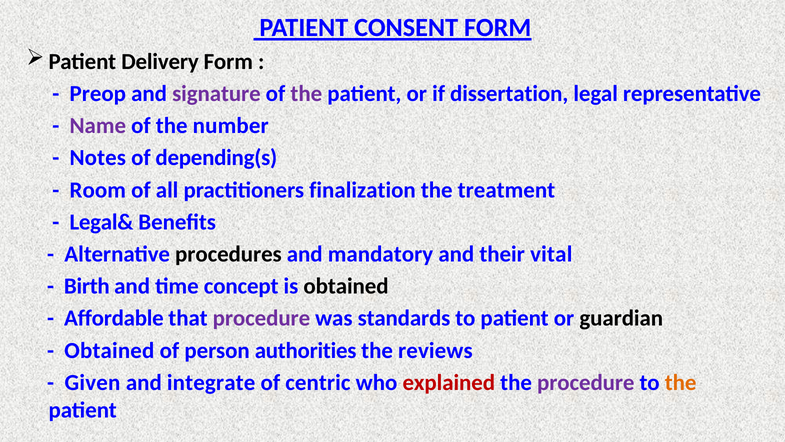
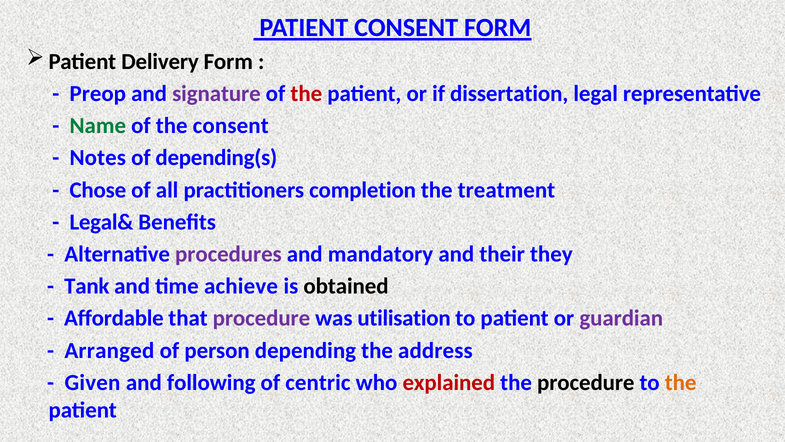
the at (306, 94) colour: purple -> red
Name colour: purple -> green
the number: number -> consent
Room: Room -> Chose
finalization: finalization -> completion
procedures colour: black -> purple
vital: vital -> they
Birth: Birth -> Tank
concept: concept -> achieve
standards: standards -> utilisation
guardian colour: black -> purple
Obtained at (109, 350): Obtained -> Arranged
authorities: authorities -> depending
reviews: reviews -> address
integrate: integrate -> following
procedure at (586, 382) colour: purple -> black
